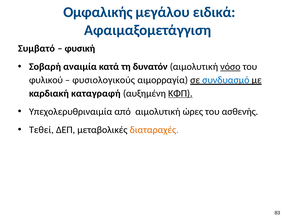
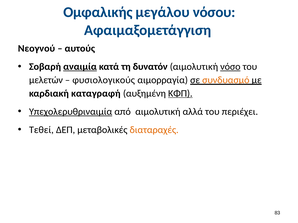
ειδικά: ειδικά -> νόσου
Συμβατό: Συμβατό -> Νεογνού
φυσική: φυσική -> αυτούς
αναιμία underline: none -> present
φυλικού: φυλικού -> μελετών
συνδυασμό colour: blue -> orange
Υπεχολερυθριναιμία underline: none -> present
ώρες: ώρες -> αλλά
ασθενής: ασθενής -> περιέχει
